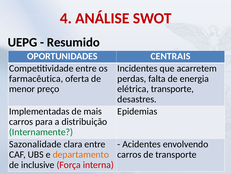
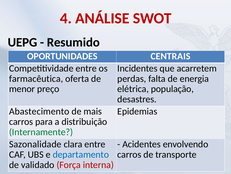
elétrica transporte: transporte -> população
Implementadas: Implementadas -> Abastecimento
departamento colour: orange -> blue
inclusive: inclusive -> validado
